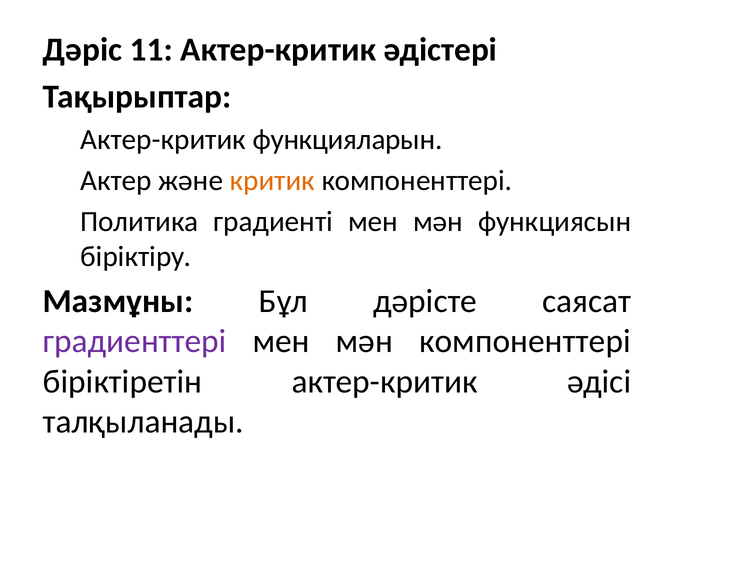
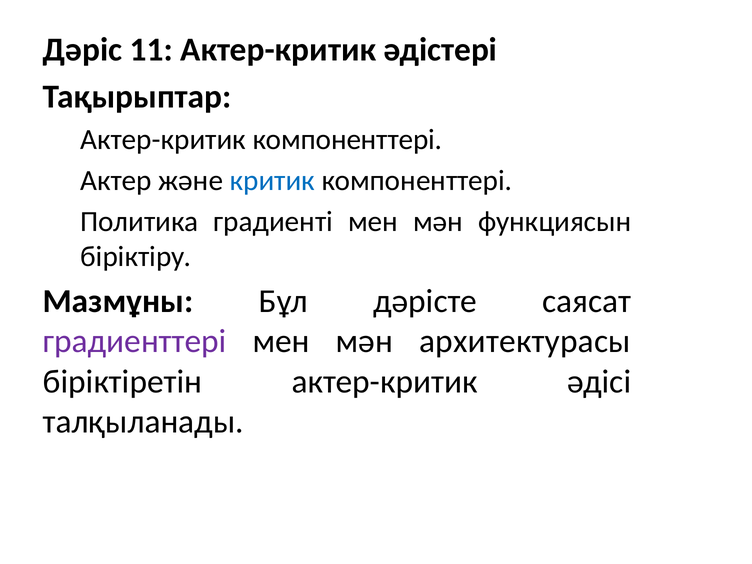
Актер-критик функцияларын: функцияларын -> компоненттері
критик colour: orange -> blue
мән компоненттері: компоненттері -> архитектурасы
